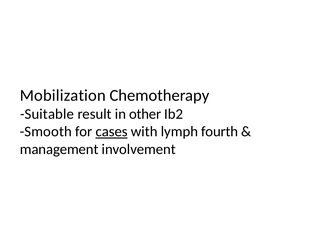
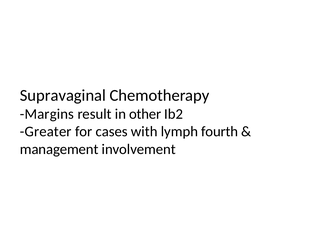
Mobilization: Mobilization -> Supravaginal
Suitable: Suitable -> Margins
Smooth: Smooth -> Greater
cases underline: present -> none
